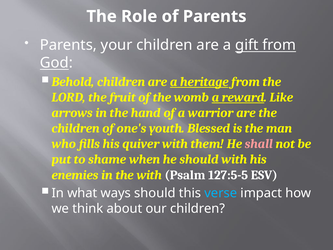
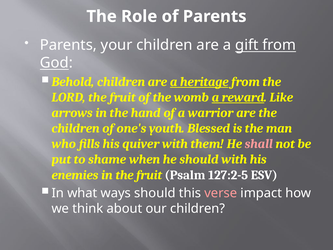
in the with: with -> fruit
127:5-5: 127:5-5 -> 127:2-5
verse colour: light blue -> pink
